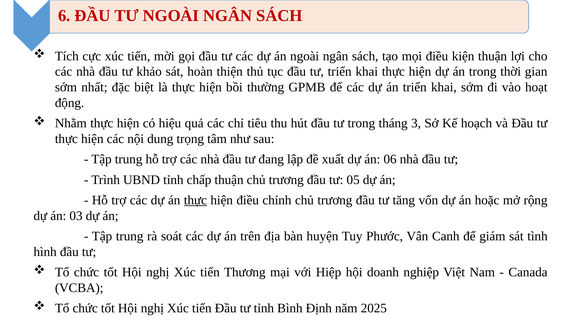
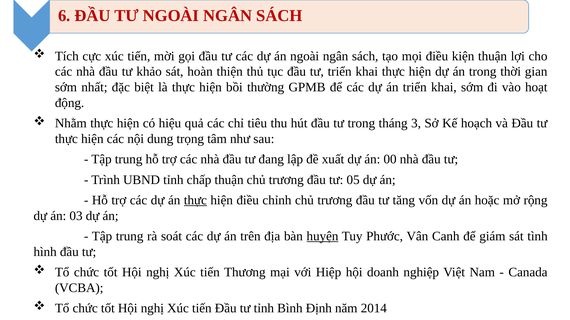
06: 06 -> 00
huyện underline: none -> present
2025: 2025 -> 2014
